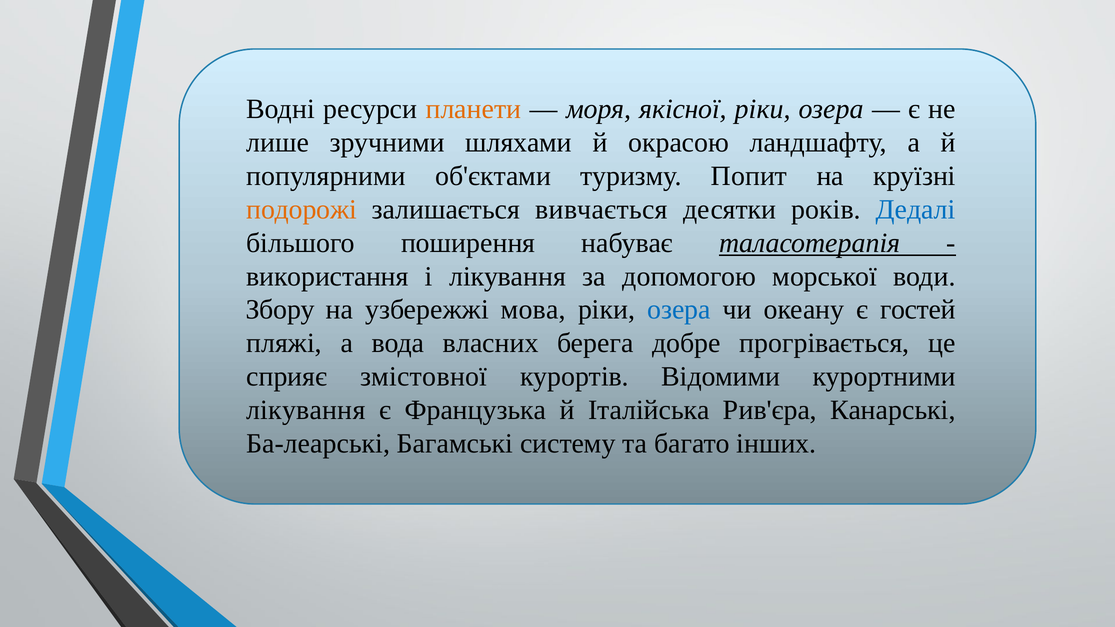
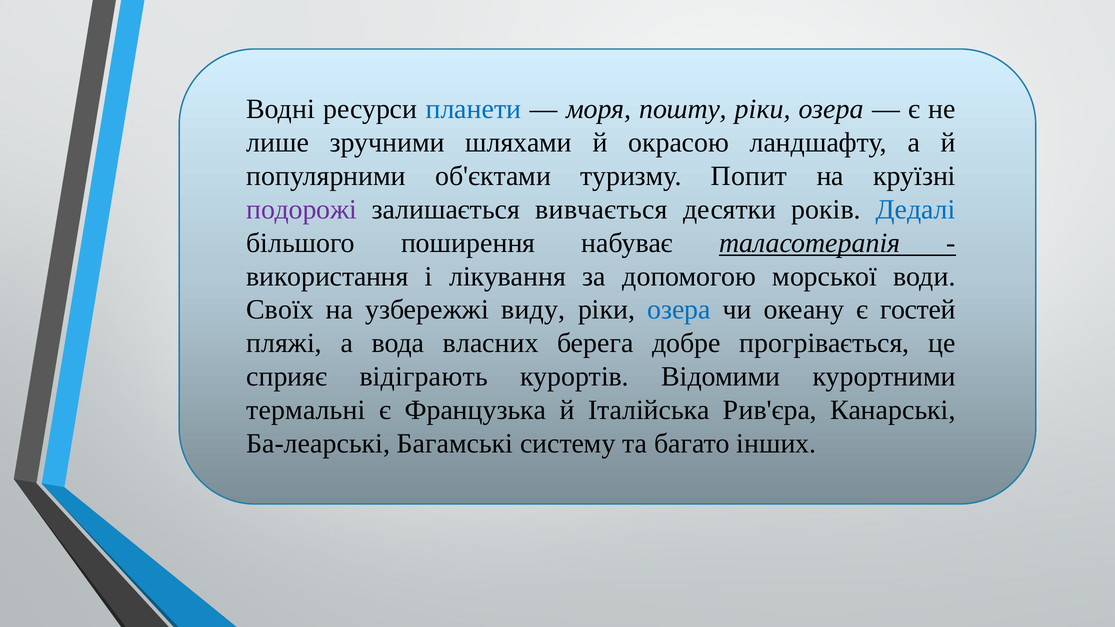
планети colour: orange -> blue
якісної: якісної -> пошту
подорожі colour: orange -> purple
Збору: Збору -> Своїх
мова: мова -> виду
змістовної: змістовної -> відіграють
лікування at (306, 410): лікування -> термальні
